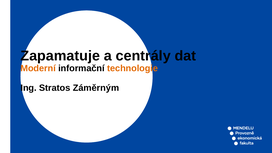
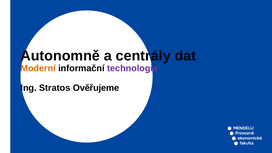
Zapamatuje: Zapamatuje -> Autonomně
technologie colour: orange -> purple
Záměrným: Záměrným -> Ověřujeme
